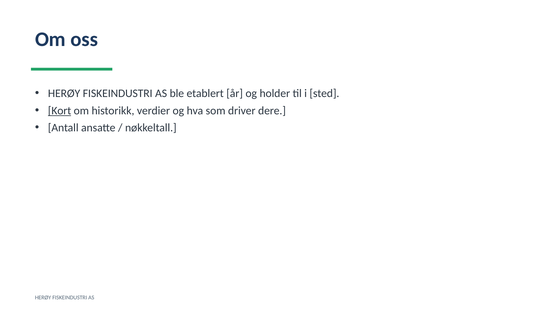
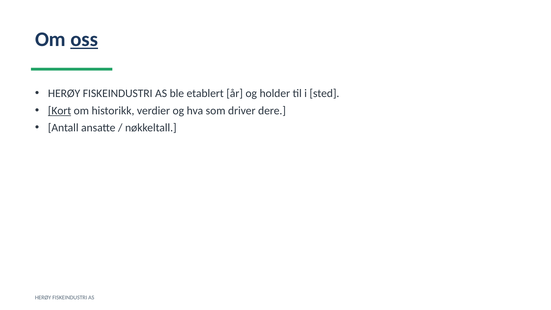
oss underline: none -> present
